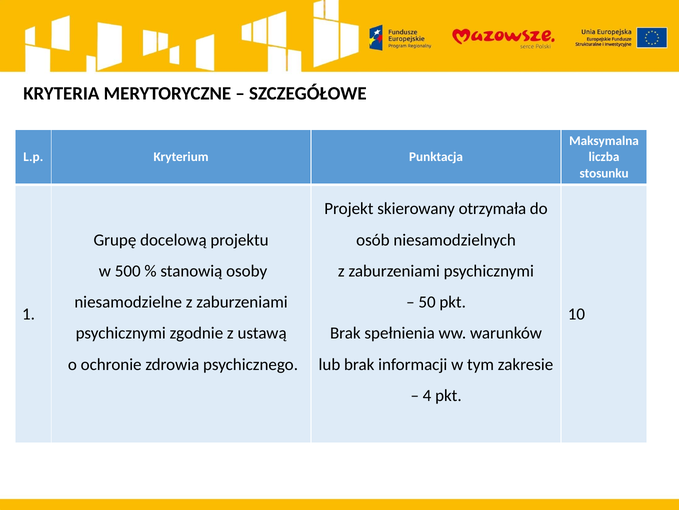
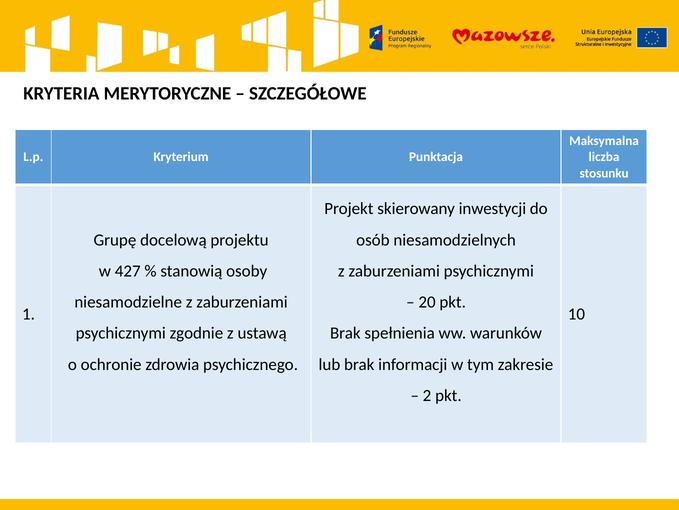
otrzymała: otrzymała -> inwestycji
500: 500 -> 427
50: 50 -> 20
4: 4 -> 2
